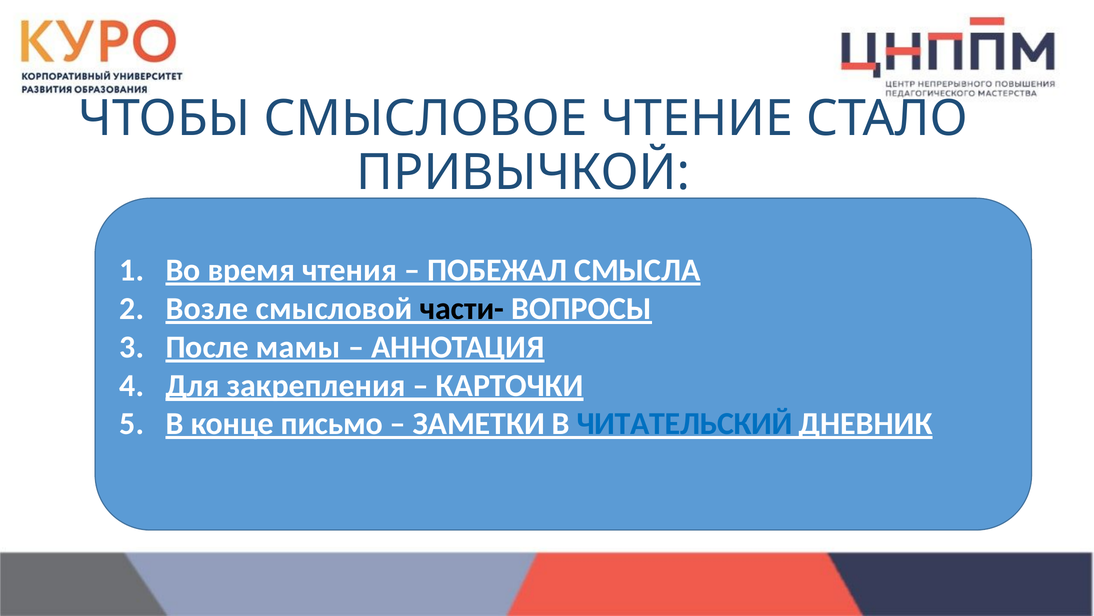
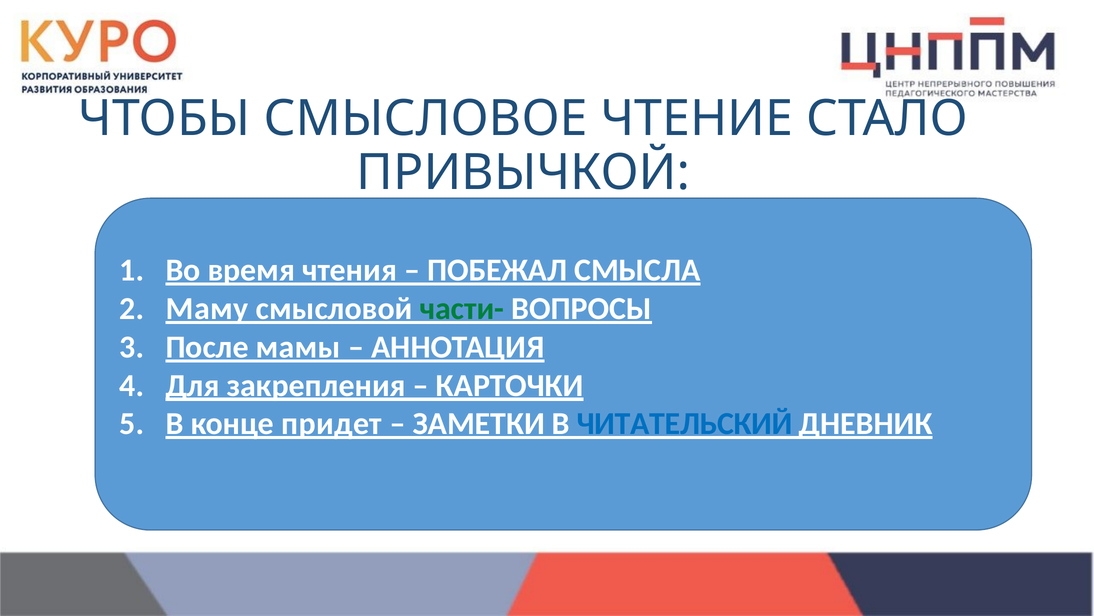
Возле: Возле -> Маму
части- colour: black -> green
письмо: письмо -> придет
